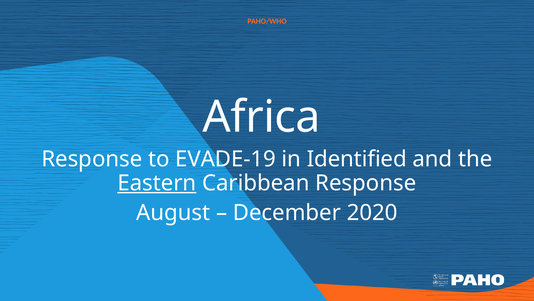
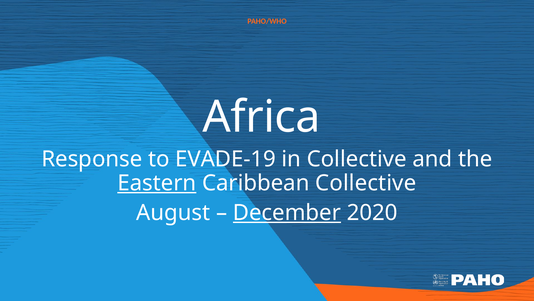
in Identified: Identified -> Collective
Caribbean Response: Response -> Collective
December underline: none -> present
